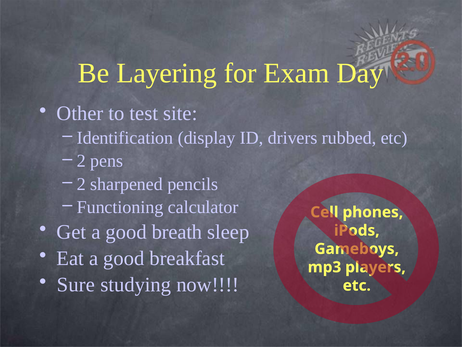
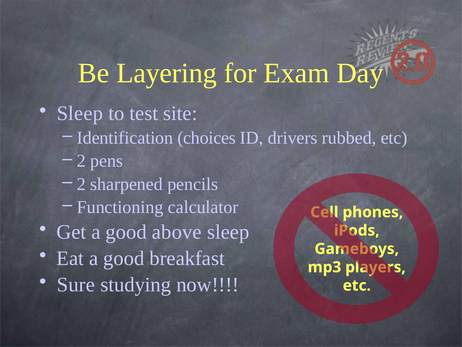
Other at (80, 113): Other -> Sleep
display: display -> choices
breath: breath -> above
